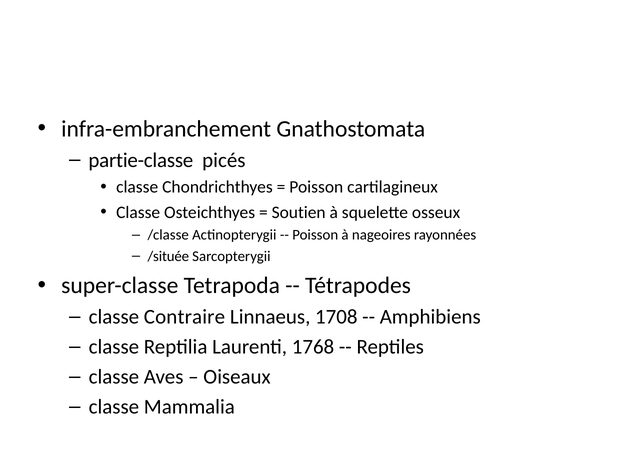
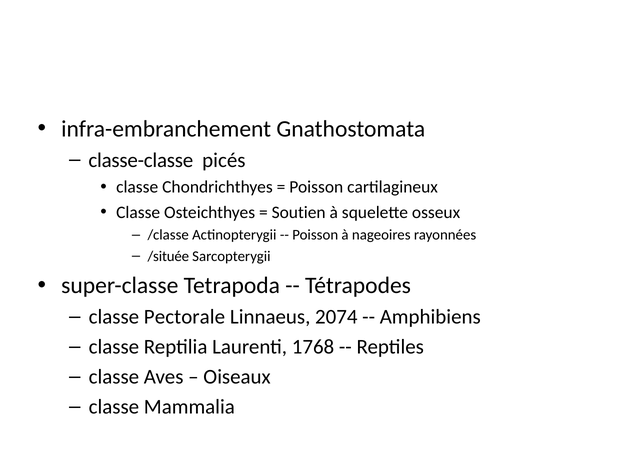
partie-classe: partie-classe -> classe-classe
Contraire: Contraire -> Pectorale
1708: 1708 -> 2074
